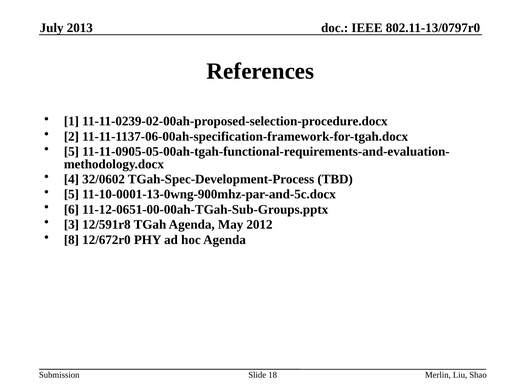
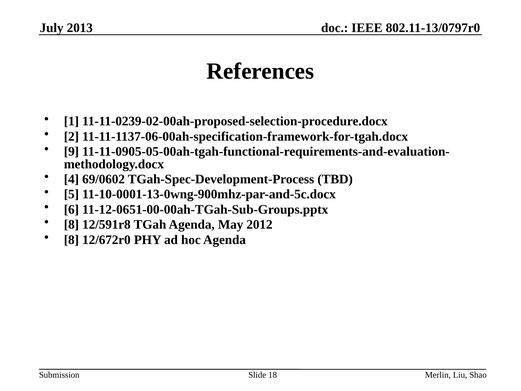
5 at (71, 151): 5 -> 9
32/0602: 32/0602 -> 69/0602
3 at (71, 224): 3 -> 8
